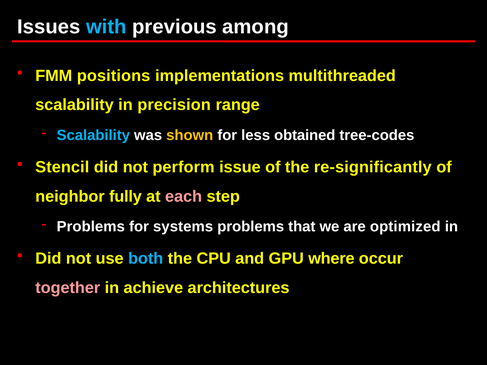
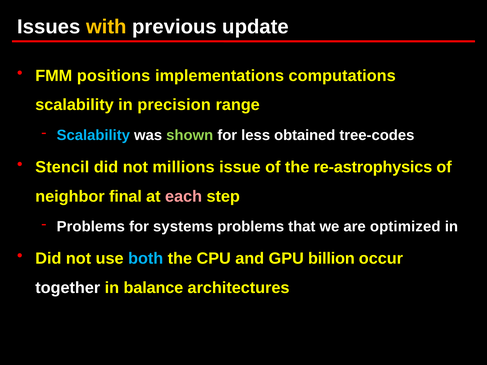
with colour: light blue -> yellow
among: among -> update
multithreaded: multithreaded -> computations
shown colour: yellow -> light green
perform: perform -> millions
re-significantly: re-significantly -> re-astrophysics
fully: fully -> final
where: where -> billion
together colour: pink -> white
achieve: achieve -> balance
